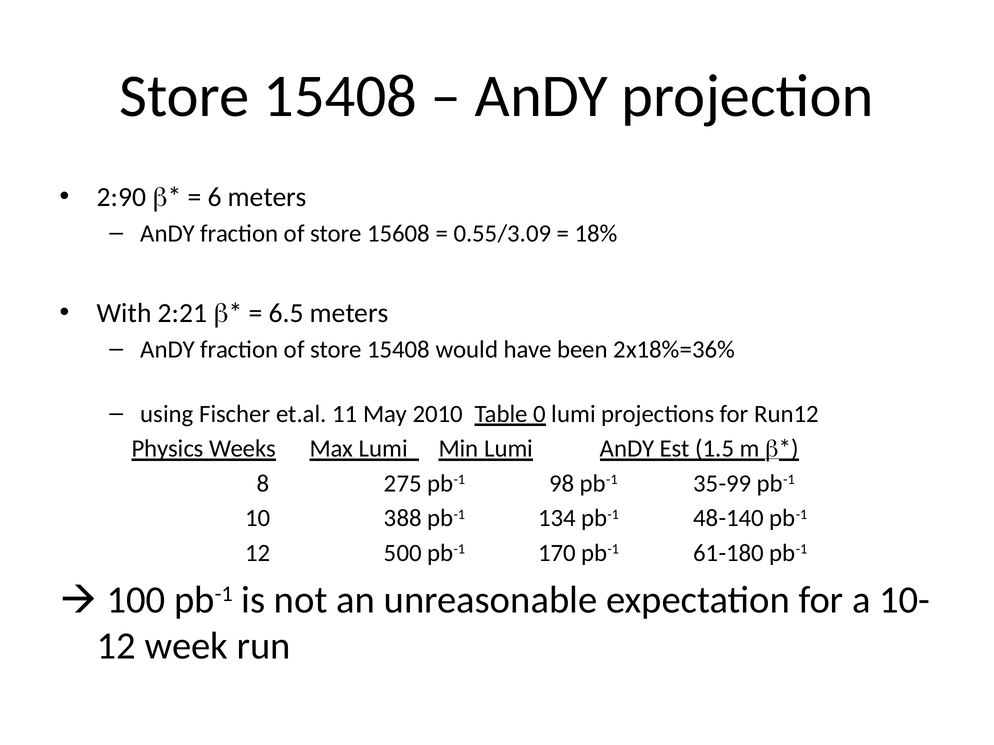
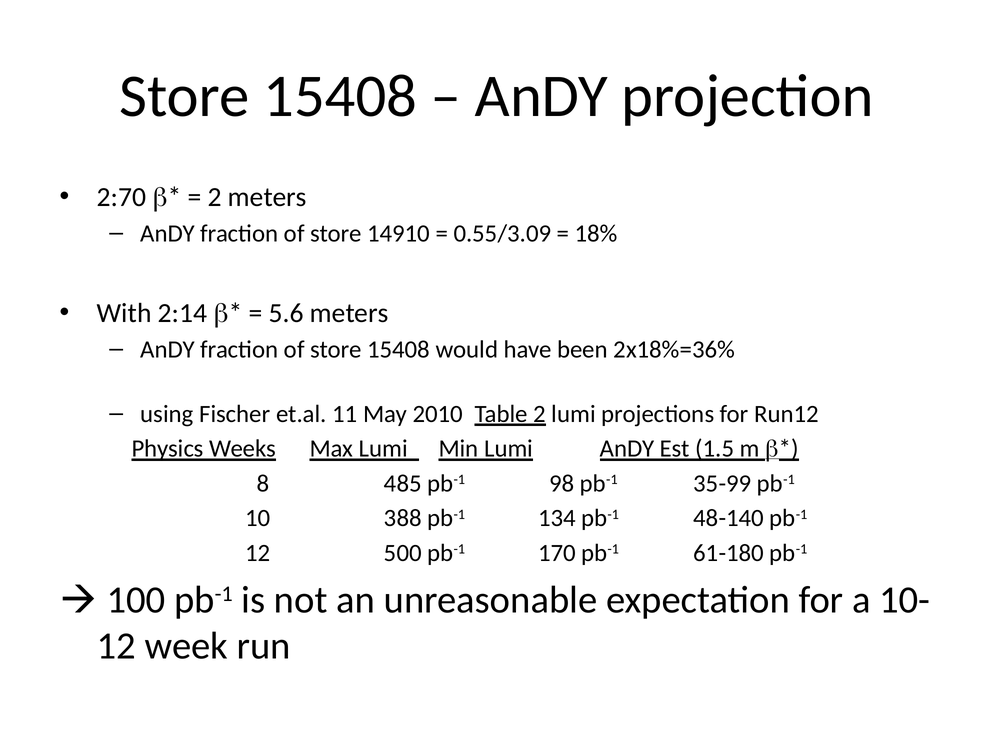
2:90: 2:90 -> 2:70
6 at (215, 197): 6 -> 2
15608: 15608 -> 14910
2:21: 2:21 -> 2:14
6.5: 6.5 -> 5.6
Table 0: 0 -> 2
275: 275 -> 485
